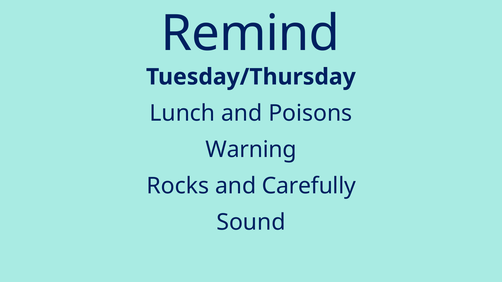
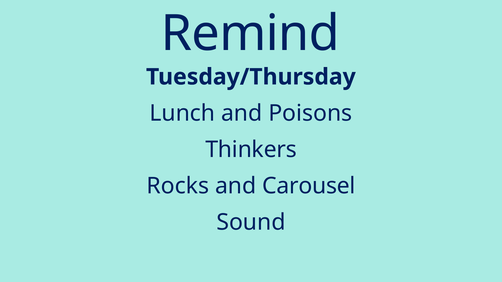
Warning: Warning -> Thinkers
Carefully: Carefully -> Carousel
